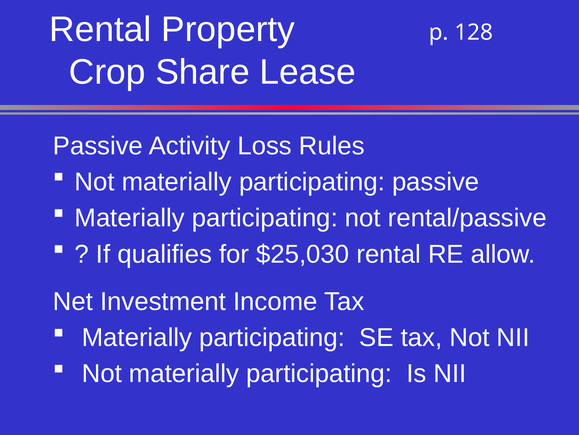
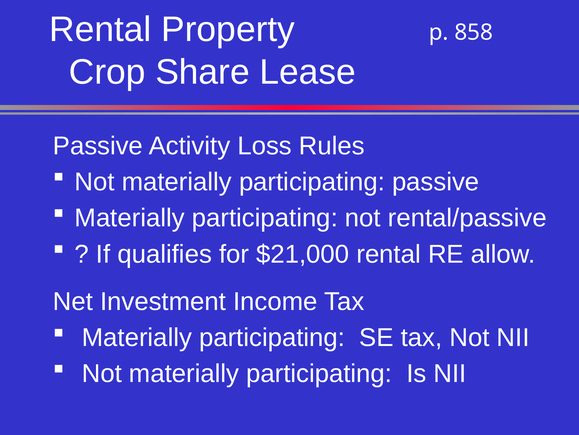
128: 128 -> 858
$25,030: $25,030 -> $21,000
